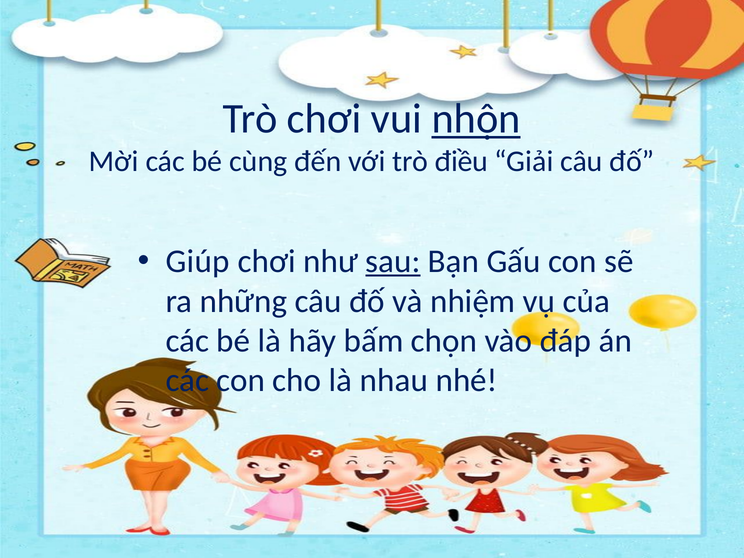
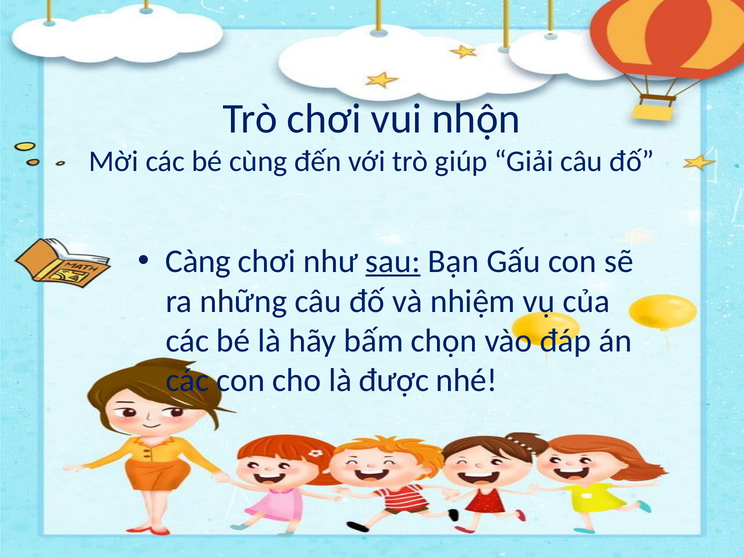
nhộn underline: present -> none
điều: điều -> giúp
Giúp: Giúp -> Càng
nhau: nhau -> được
